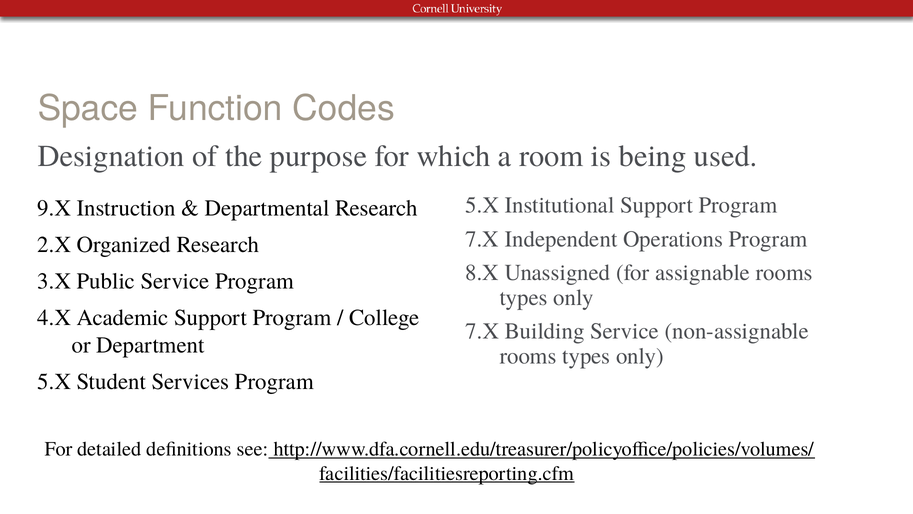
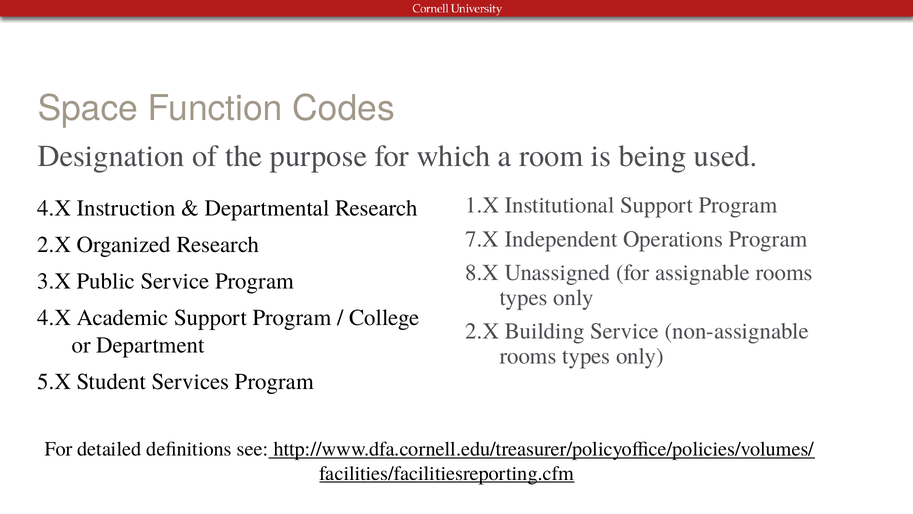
5.X at (482, 205): 5.X -> 1.X
9.X at (54, 208): 9.X -> 4.X
7.X at (482, 331): 7.X -> 2.X
